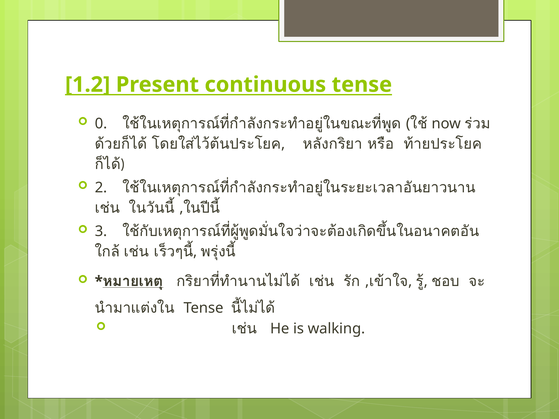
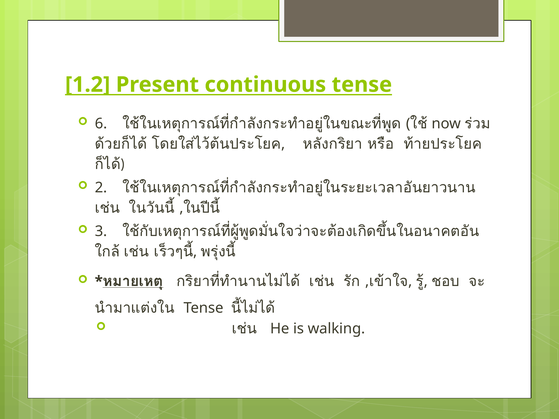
0: 0 -> 6
